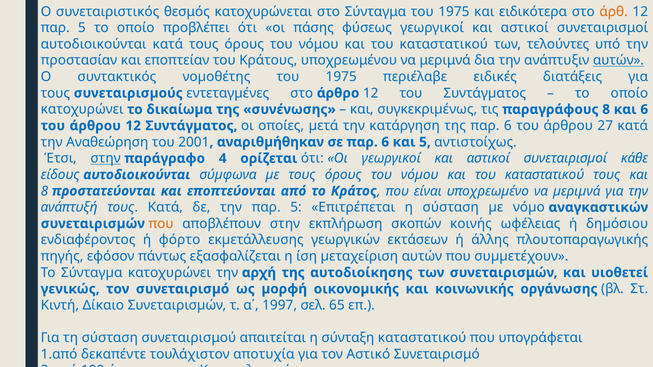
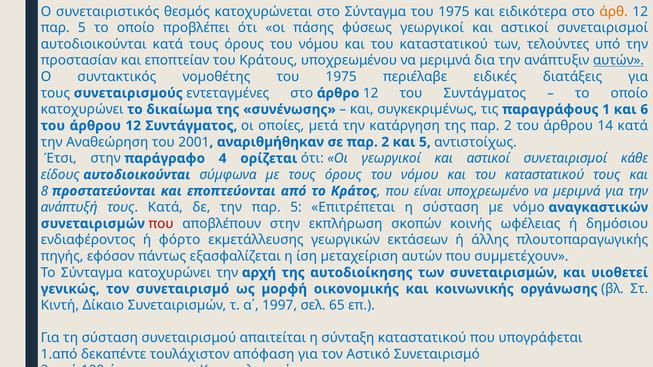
παραγράφους 8: 8 -> 1
της παρ 6: 6 -> 2
27: 27 -> 14
σε παρ 6: 6 -> 2
στην at (106, 159) underline: present -> none
που at (161, 224) colour: orange -> red
αποτυχία: αποτυχία -> απόφαση
